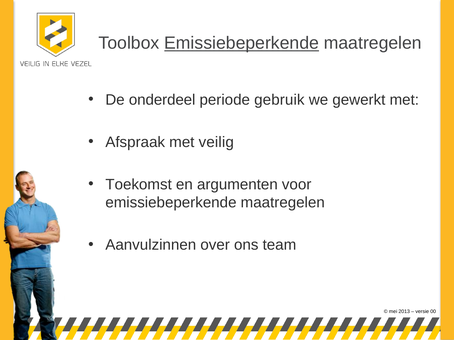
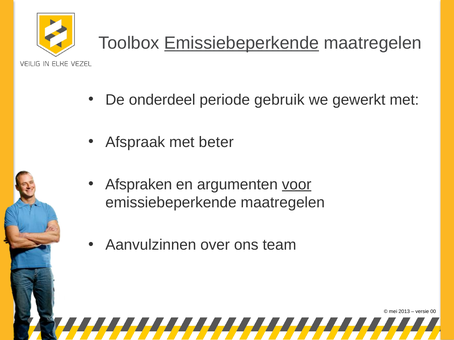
veilig: veilig -> beter
Toekomst: Toekomst -> Afspraken
voor underline: none -> present
